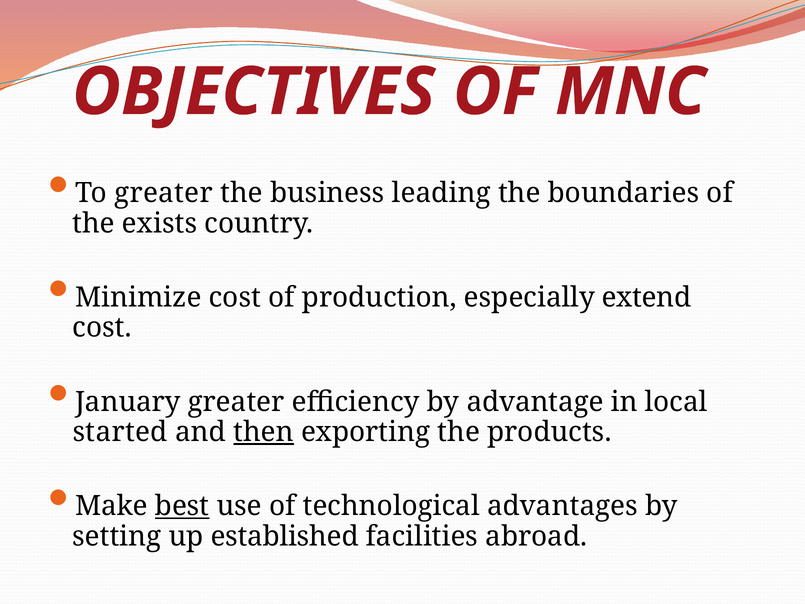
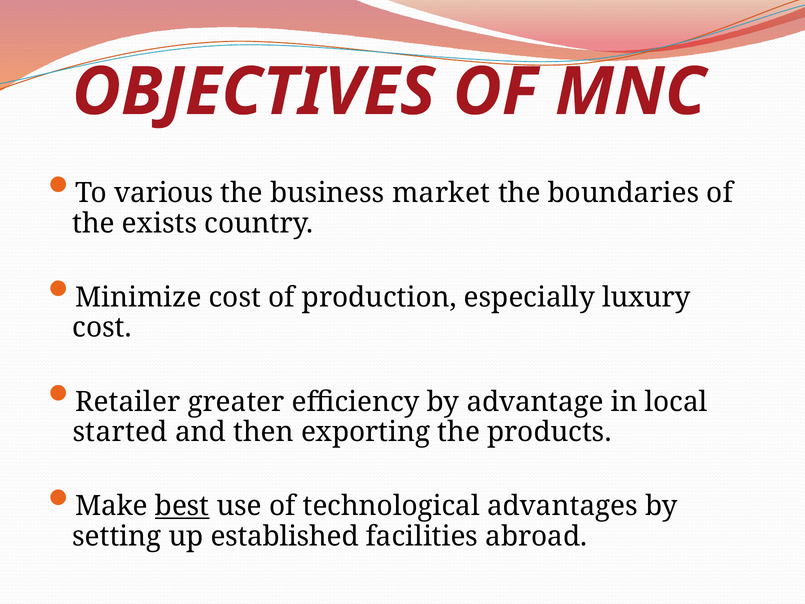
To greater: greater -> various
leading: leading -> market
extend: extend -> luxury
January: January -> Retailer
then underline: present -> none
